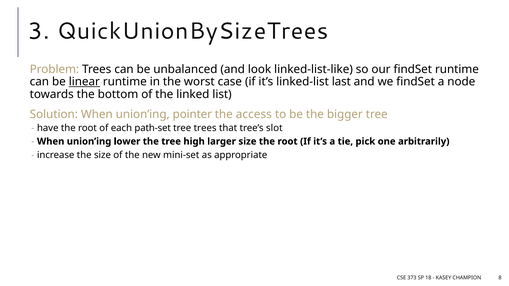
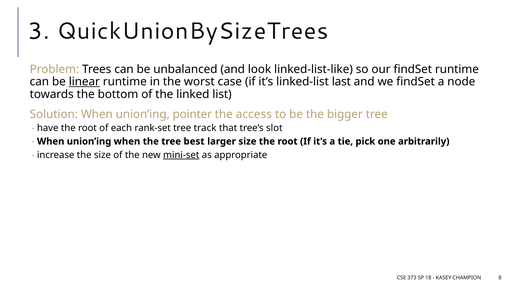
path-set: path-set -> rank-set
tree trees: trees -> track
union’ing lower: lower -> when
high: high -> best
mini-set underline: none -> present
